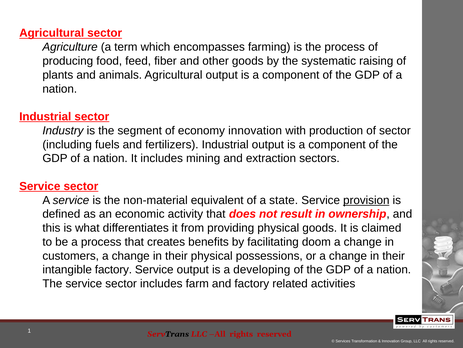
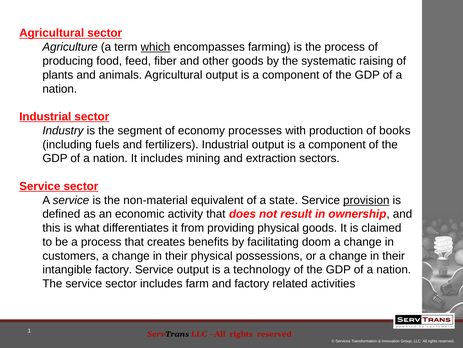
which underline: none -> present
economy innovation: innovation -> processes
of sector: sector -> books
developing: developing -> technology
